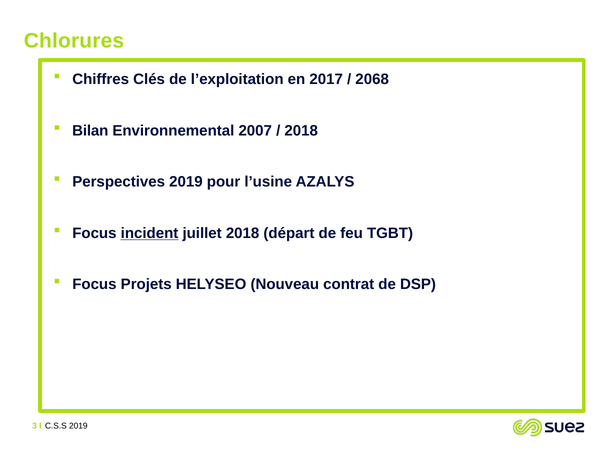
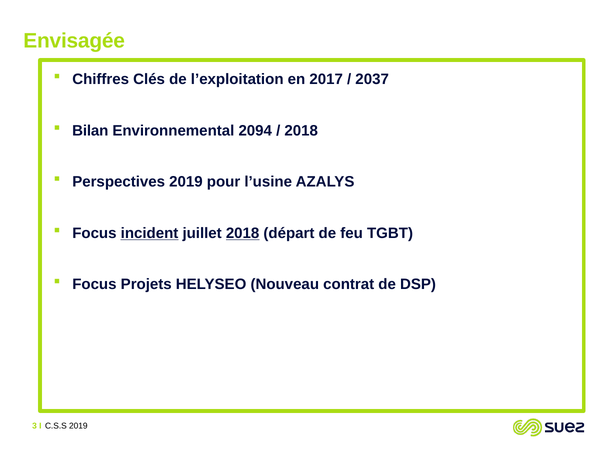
Chlorures: Chlorures -> Envisagée
2068: 2068 -> 2037
2007: 2007 -> 2094
2018 at (243, 233) underline: none -> present
